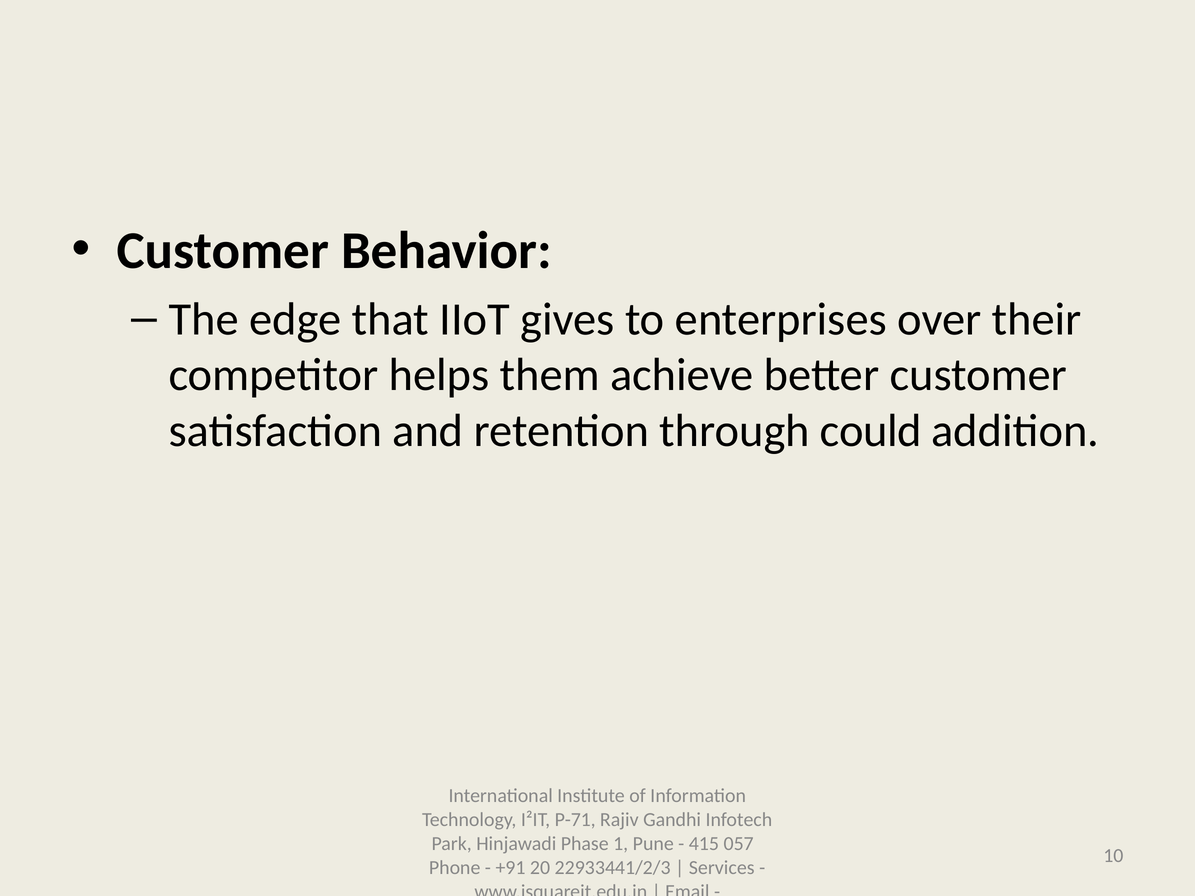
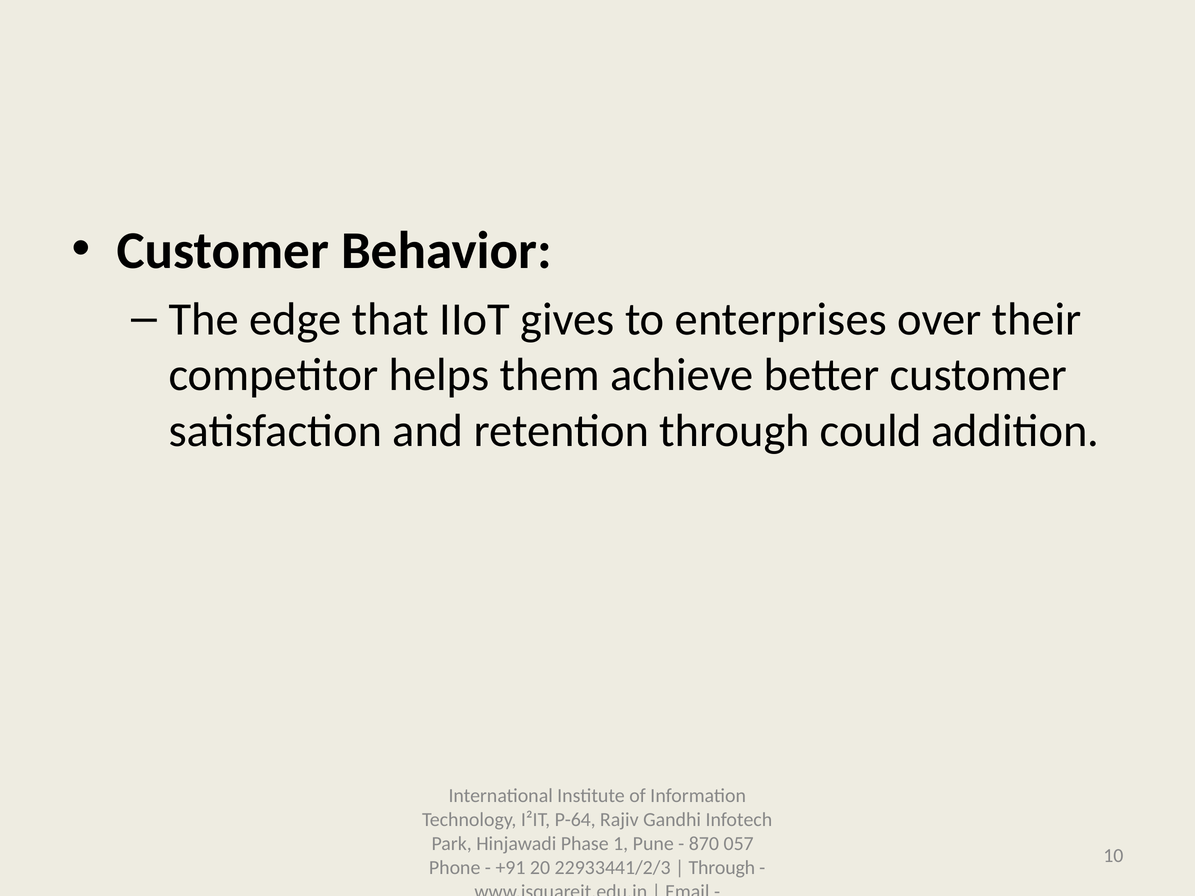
P-71: P-71 -> P-64
415: 415 -> 870
Services at (722, 868): Services -> Through
